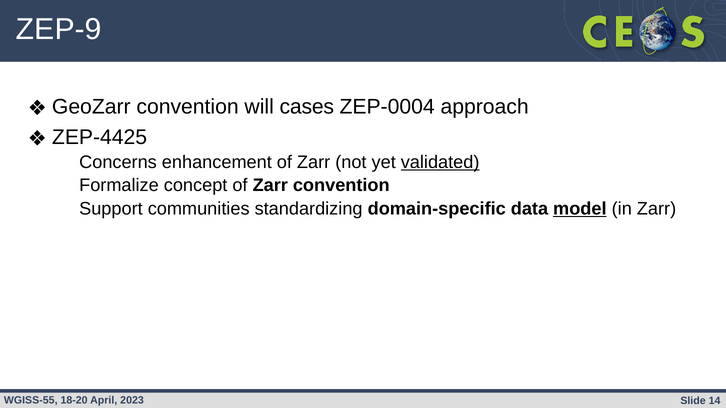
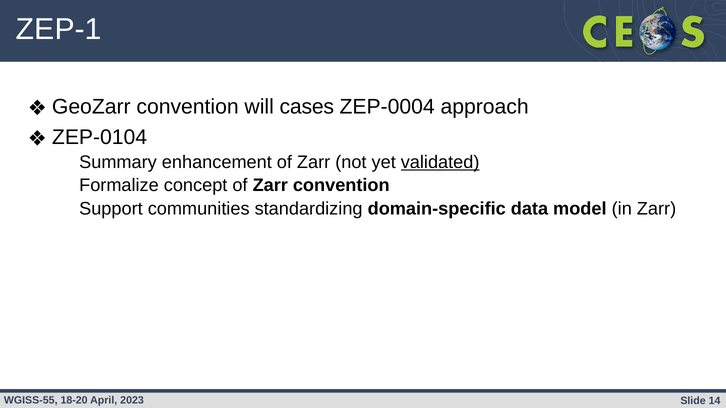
ZEP-9: ZEP-9 -> ZEP-1
ZEP-4425: ZEP-4425 -> ZEP-0104
Concerns: Concerns -> Summary
model underline: present -> none
